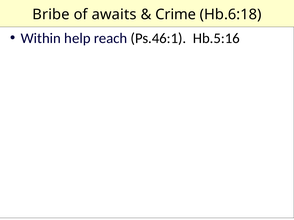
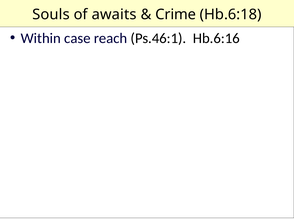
Bribe: Bribe -> Souls
help: help -> case
Hb.5:16: Hb.5:16 -> Hb.6:16
